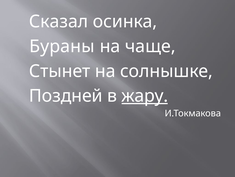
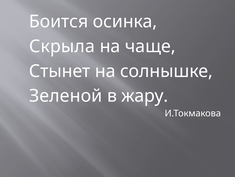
Сказал: Сказал -> Боится
Бураны: Бураны -> Скрыла
Поздней: Поздней -> Зеленой
жару underline: present -> none
